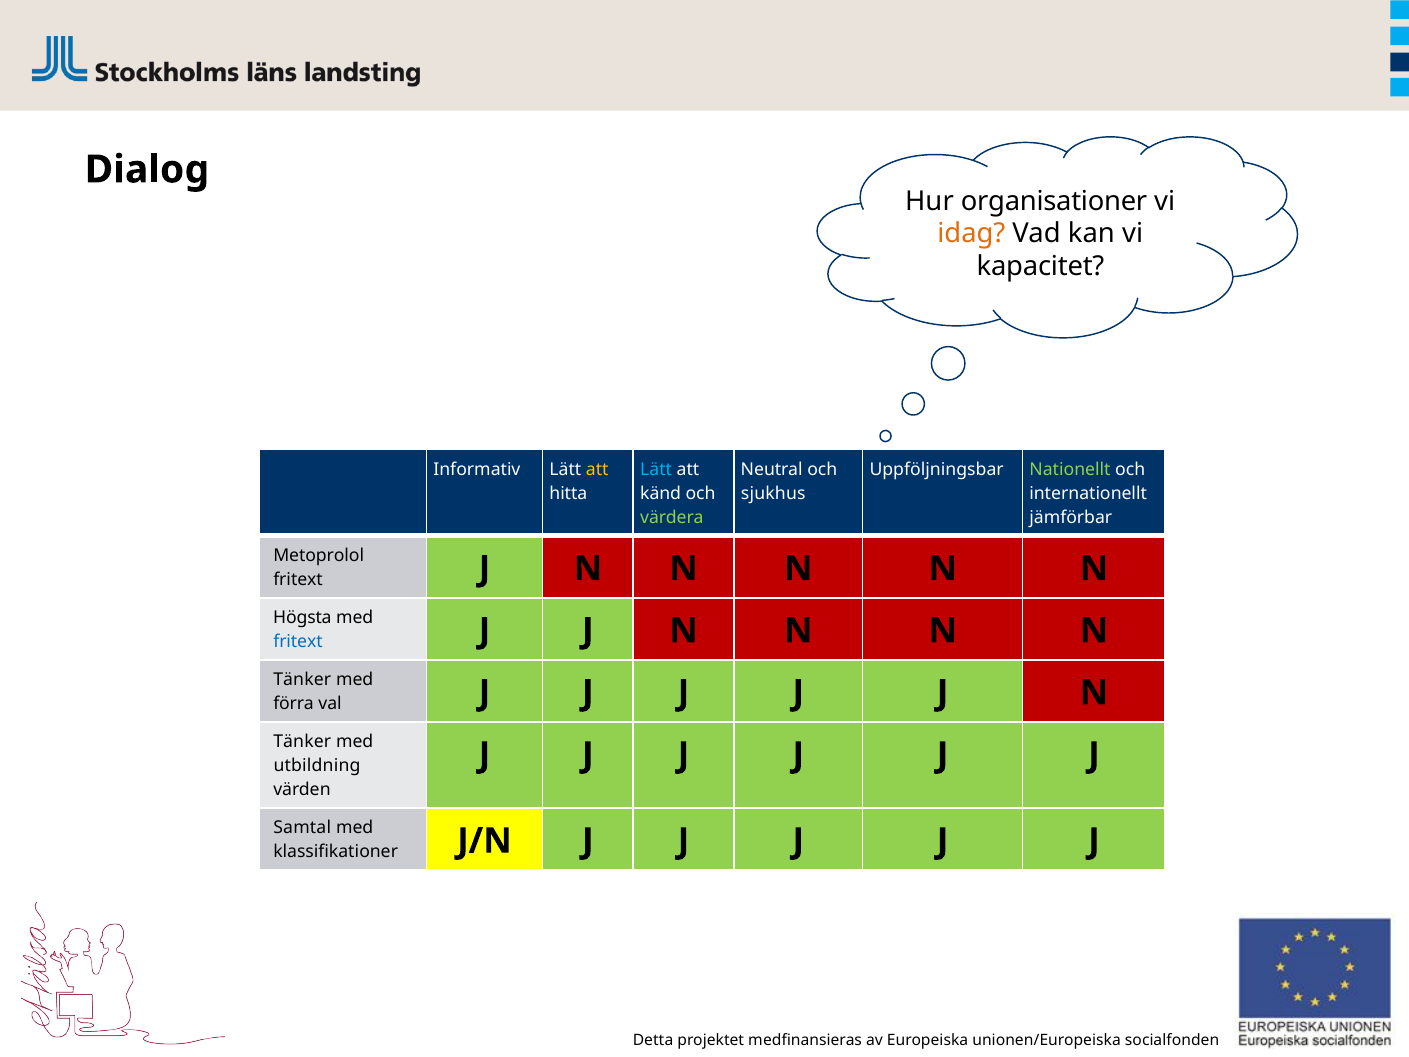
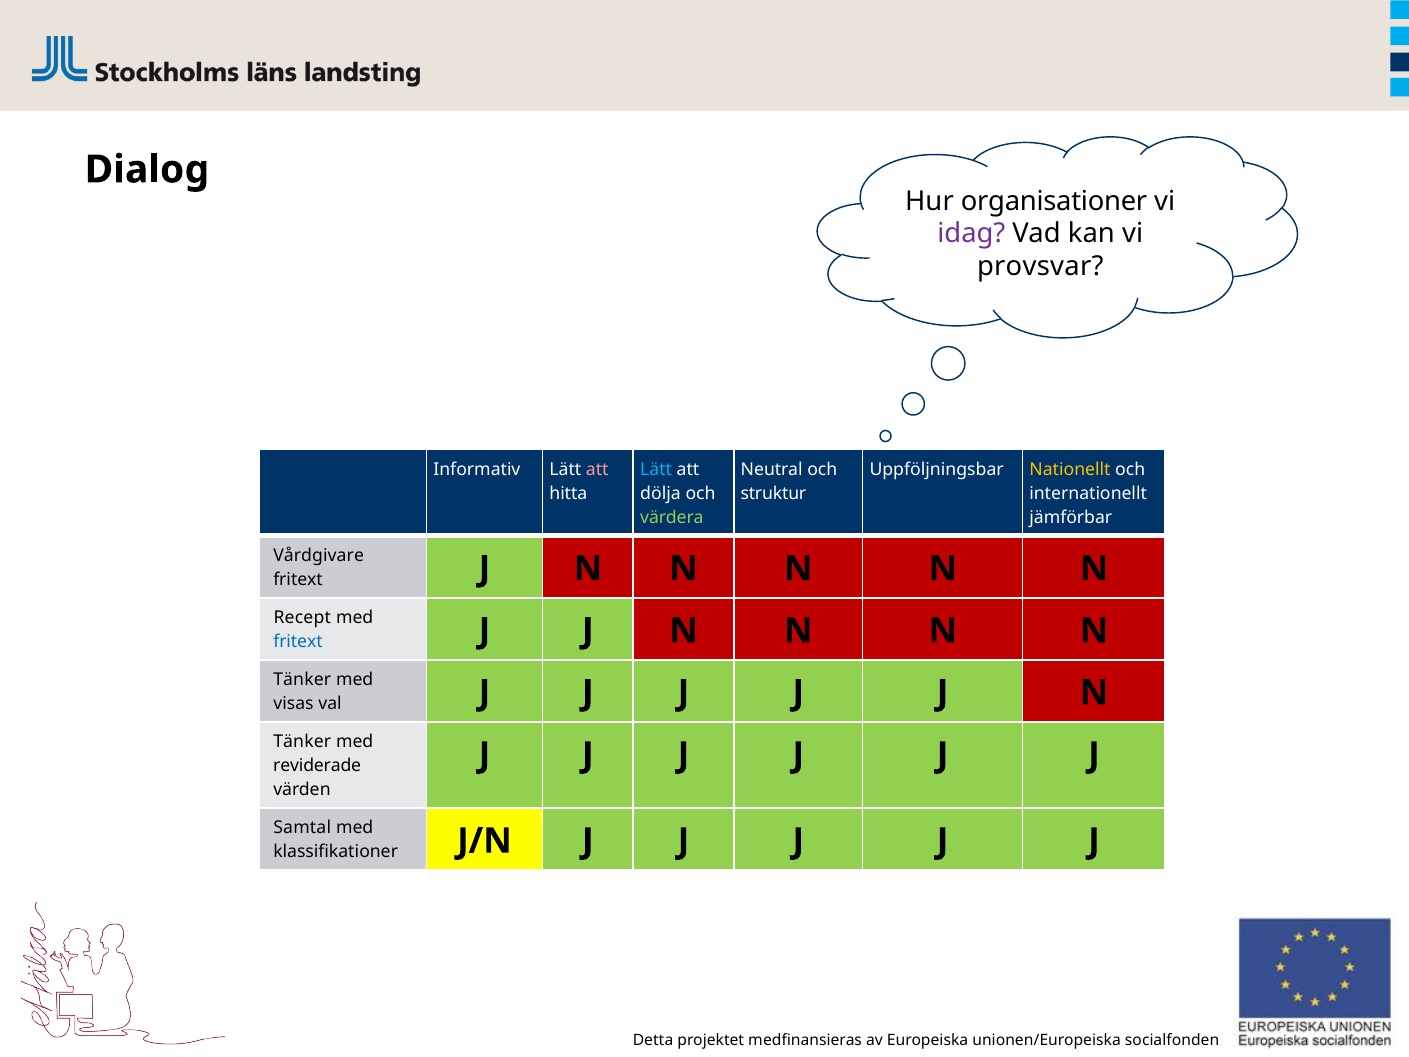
idag colour: orange -> purple
kapacitet: kapacitet -> provsvar
att at (597, 469) colour: yellow -> pink
Nationellt colour: light green -> yellow
känd: känd -> dölja
sjukhus: sjukhus -> struktur
Metoprolol: Metoprolol -> Vårdgivare
Högsta: Högsta -> Recept
förra: förra -> visas
utbildning: utbildning -> reviderade
